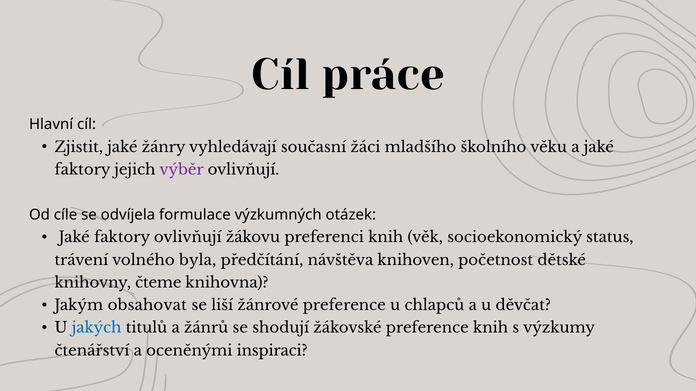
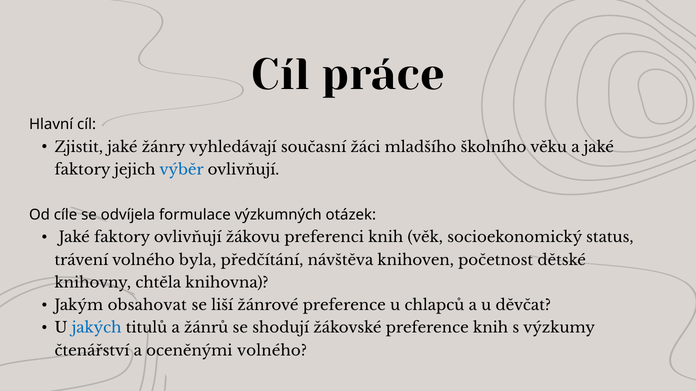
výběr colour: purple -> blue
čteme: čteme -> chtěla
oceněnými inspiraci: inspiraci -> volného
